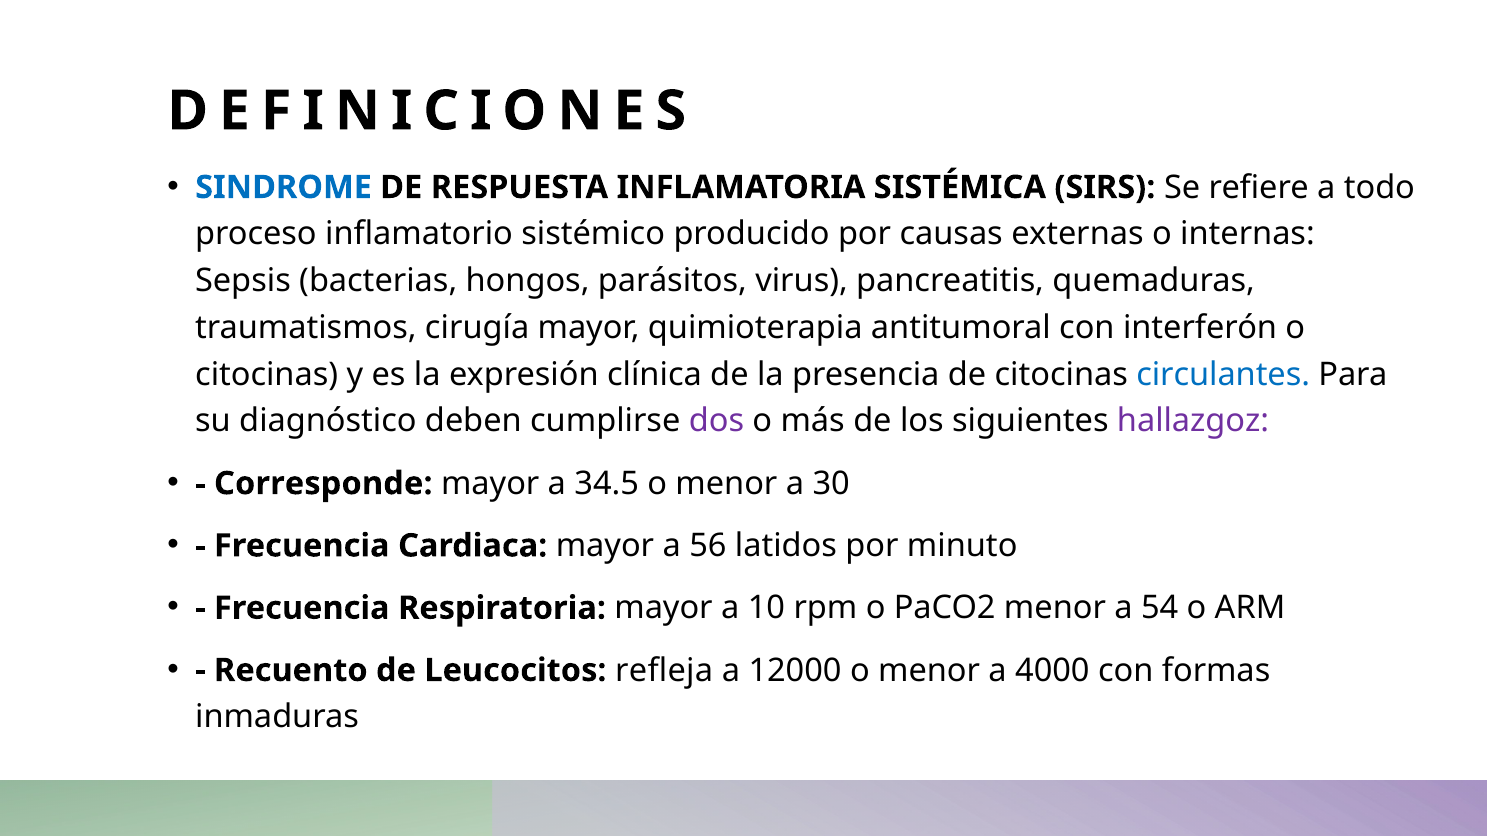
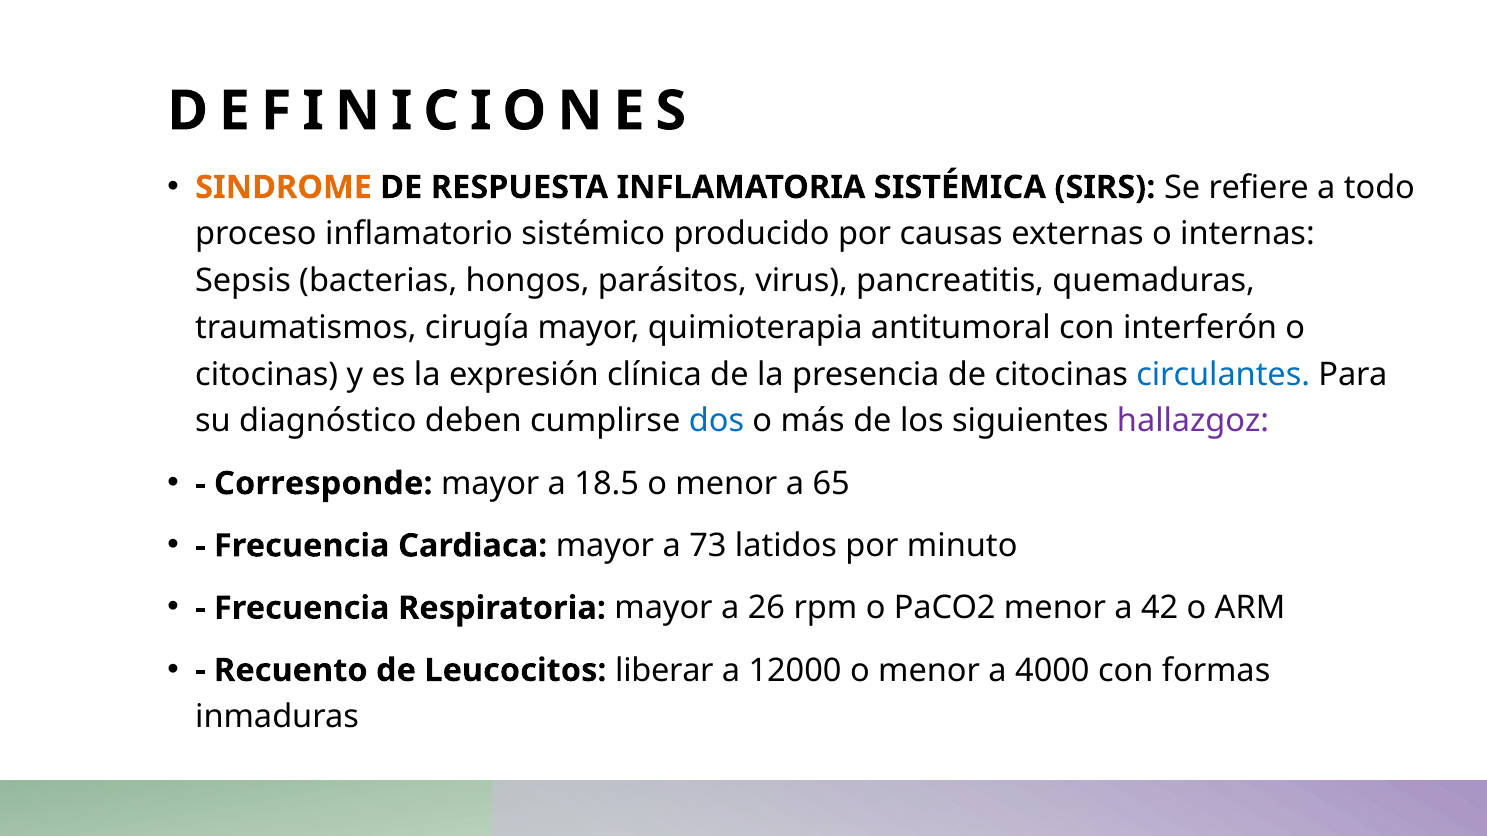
SINDROME colour: blue -> orange
dos colour: purple -> blue
34.5: 34.5 -> 18.5
30: 30 -> 65
56: 56 -> 73
10: 10 -> 26
54: 54 -> 42
refleja: refleja -> liberar
